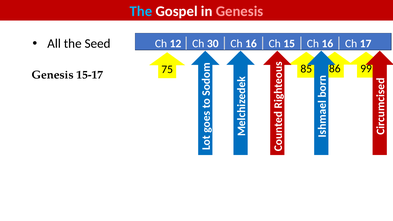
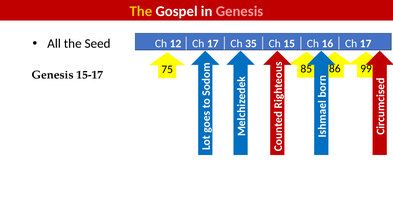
The at (141, 11) colour: light blue -> yellow
30 at (213, 44): 30 -> 17
16 at (251, 44): 16 -> 35
